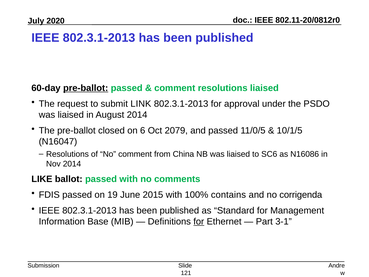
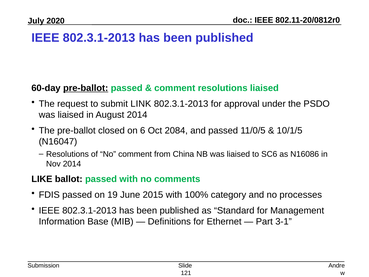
2079: 2079 -> 2084
contains: contains -> category
corrigenda: corrigenda -> processes
for at (199, 221) underline: present -> none
